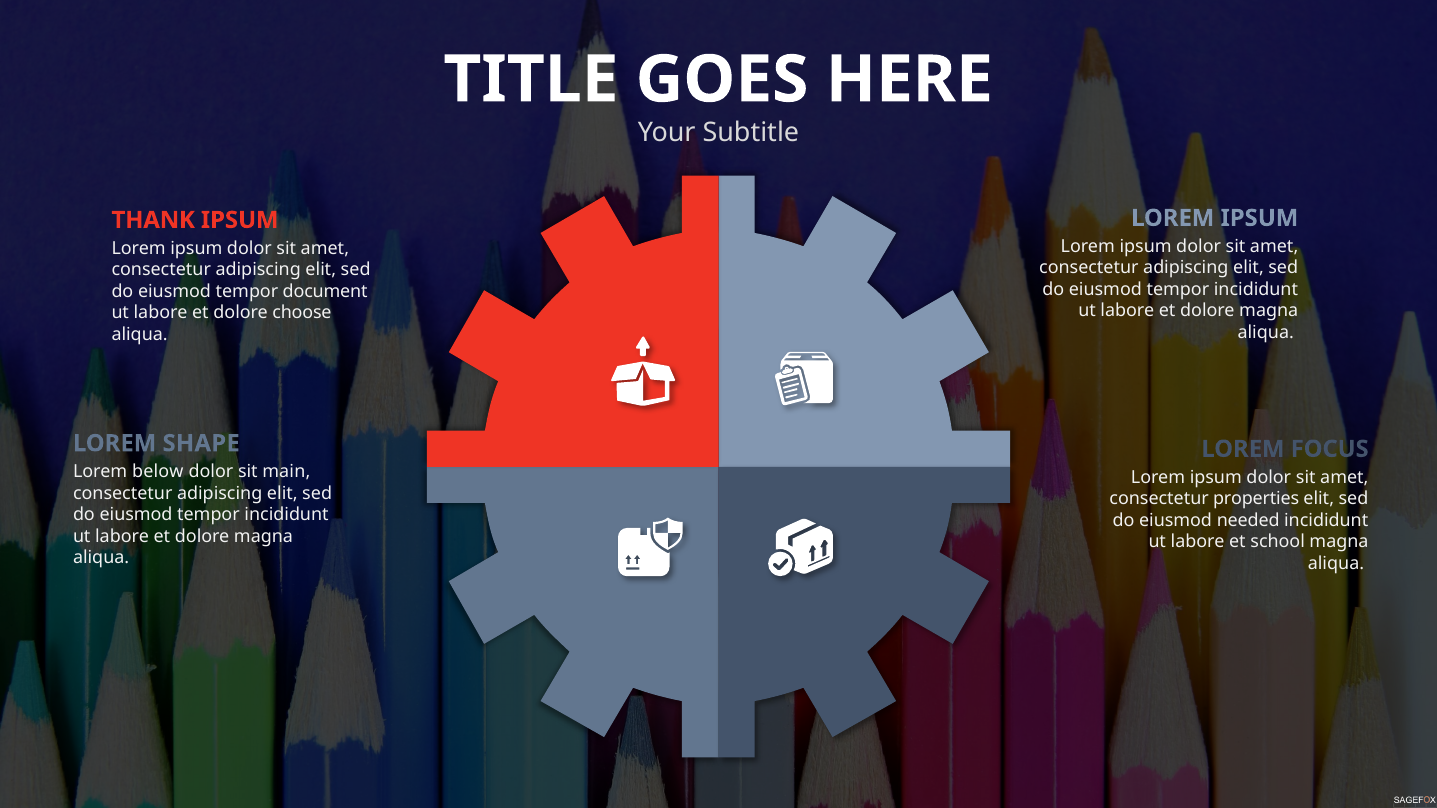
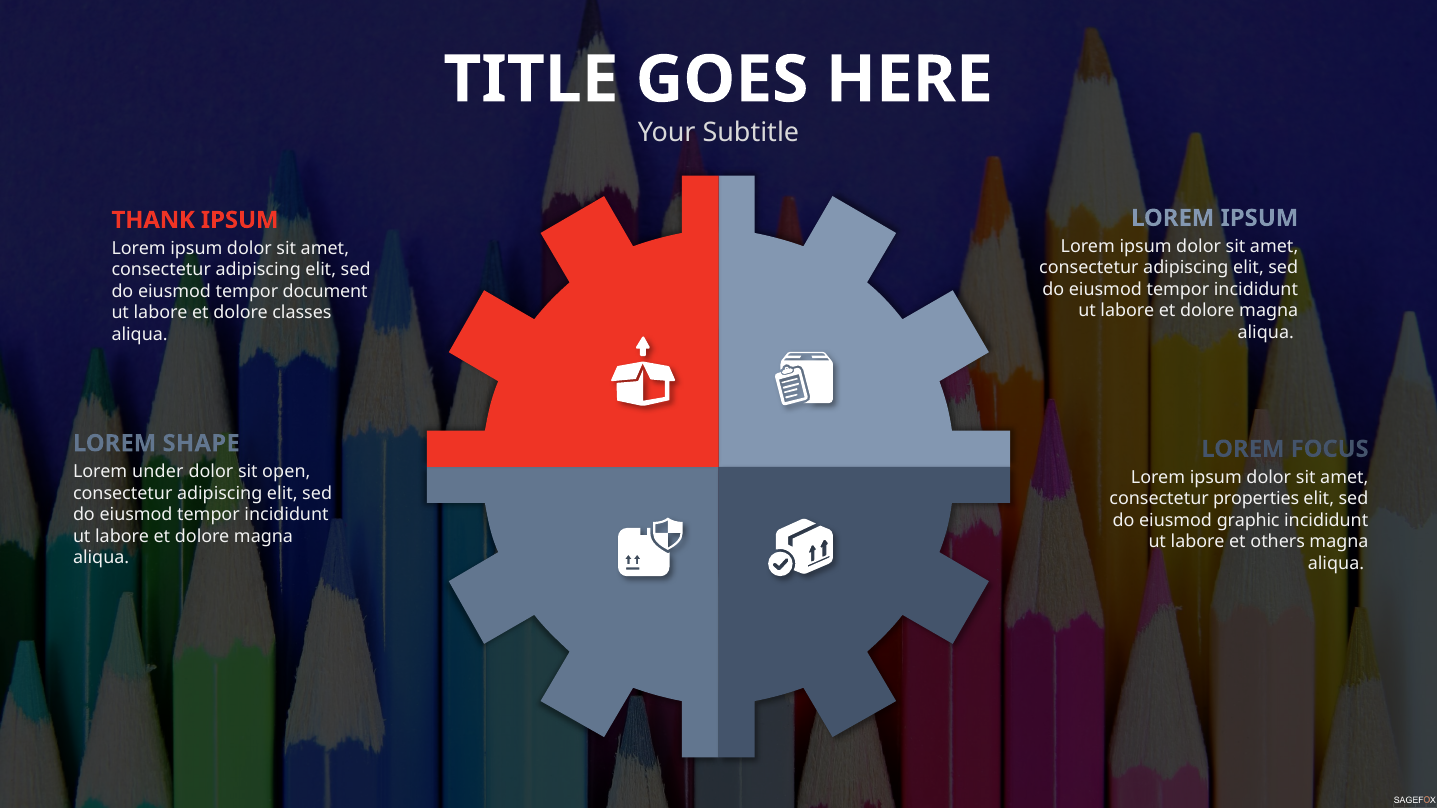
choose: choose -> classes
below: below -> under
main: main -> open
needed: needed -> graphic
school: school -> others
